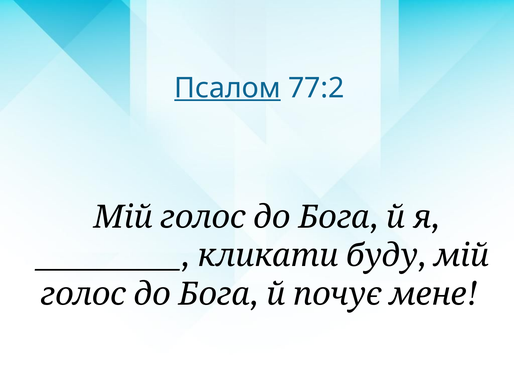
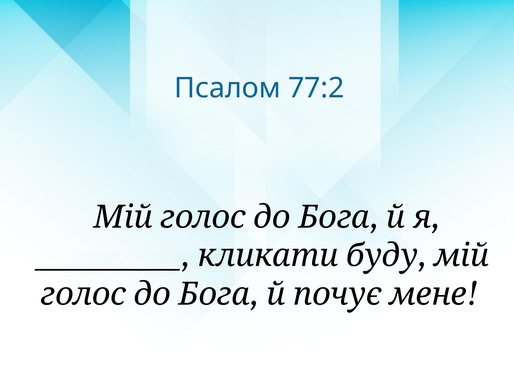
Псалом underline: present -> none
